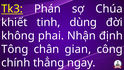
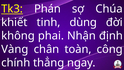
Tông: Tông -> Vàng
gian: gian -> toàn
